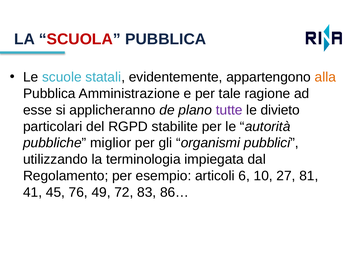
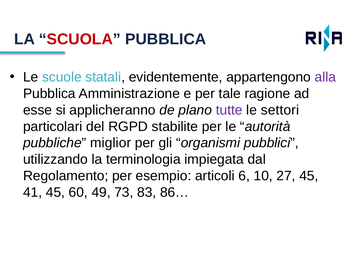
alla colour: orange -> purple
divieto: divieto -> settori
27 81: 81 -> 45
76: 76 -> 60
72: 72 -> 73
